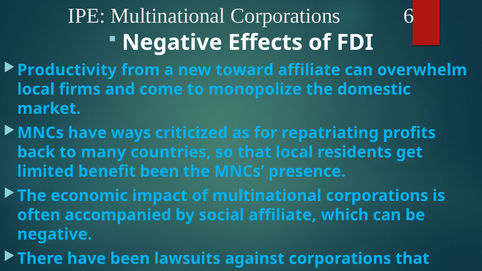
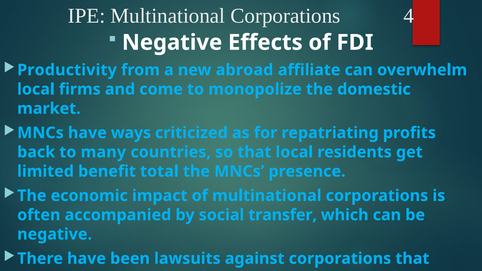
6: 6 -> 4
toward: toward -> abroad
benefit been: been -> total
social affiliate: affiliate -> transfer
